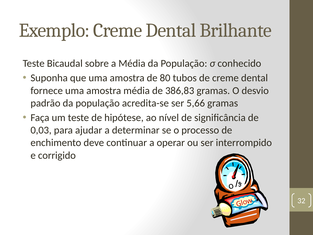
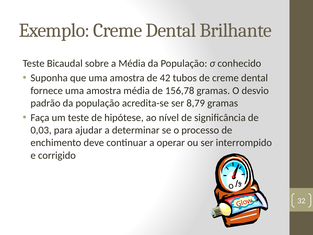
80: 80 -> 42
386,83: 386,83 -> 156,78
5,66: 5,66 -> 8,79
